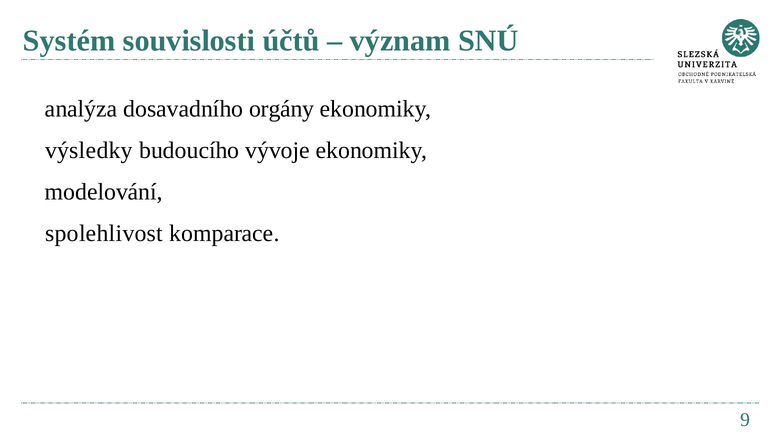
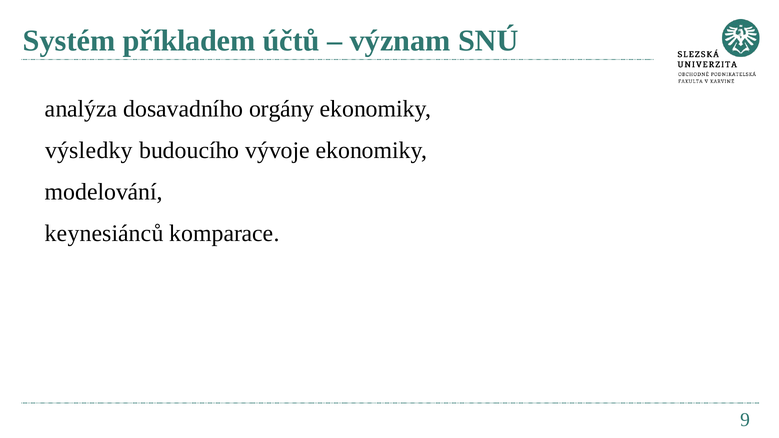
souvislosti: souvislosti -> příkladem
spolehlivost: spolehlivost -> keynesiánců
